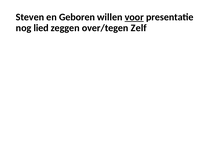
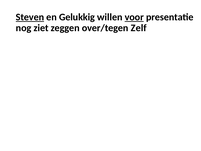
Steven underline: none -> present
Geboren: Geboren -> Gelukkig
lied: lied -> ziet
